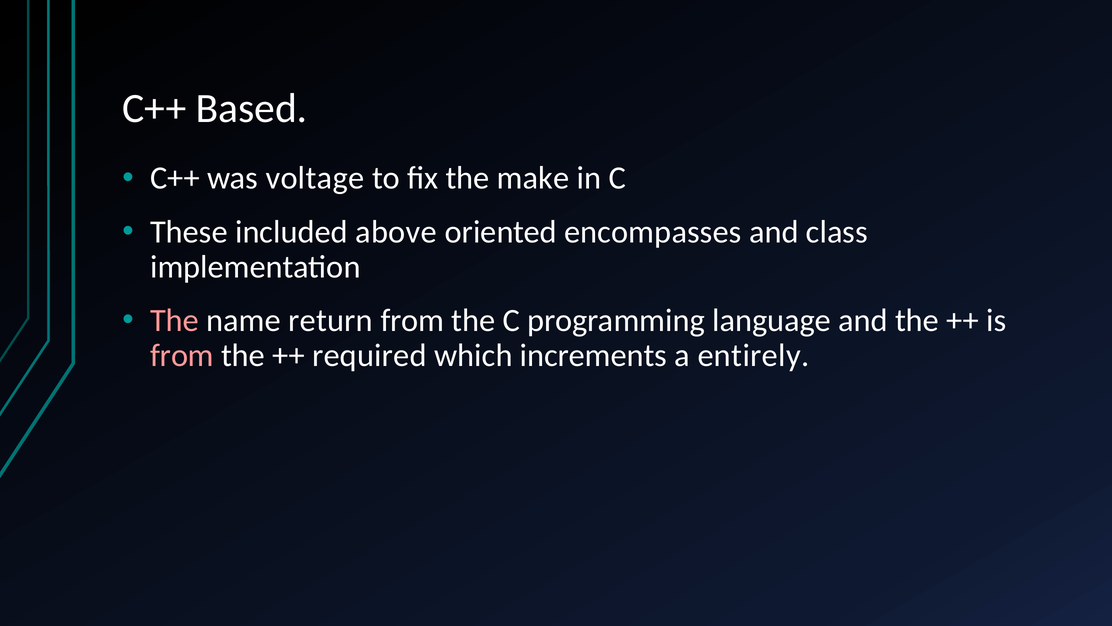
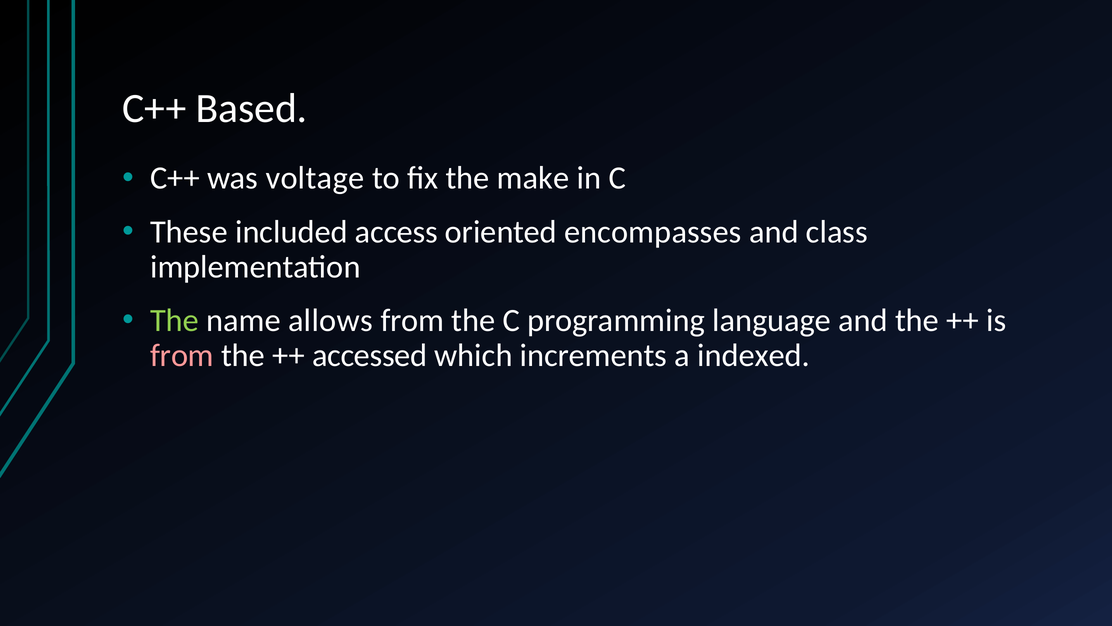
above: above -> access
The at (175, 320) colour: pink -> light green
return: return -> allows
required: required -> accessed
entirely: entirely -> indexed
